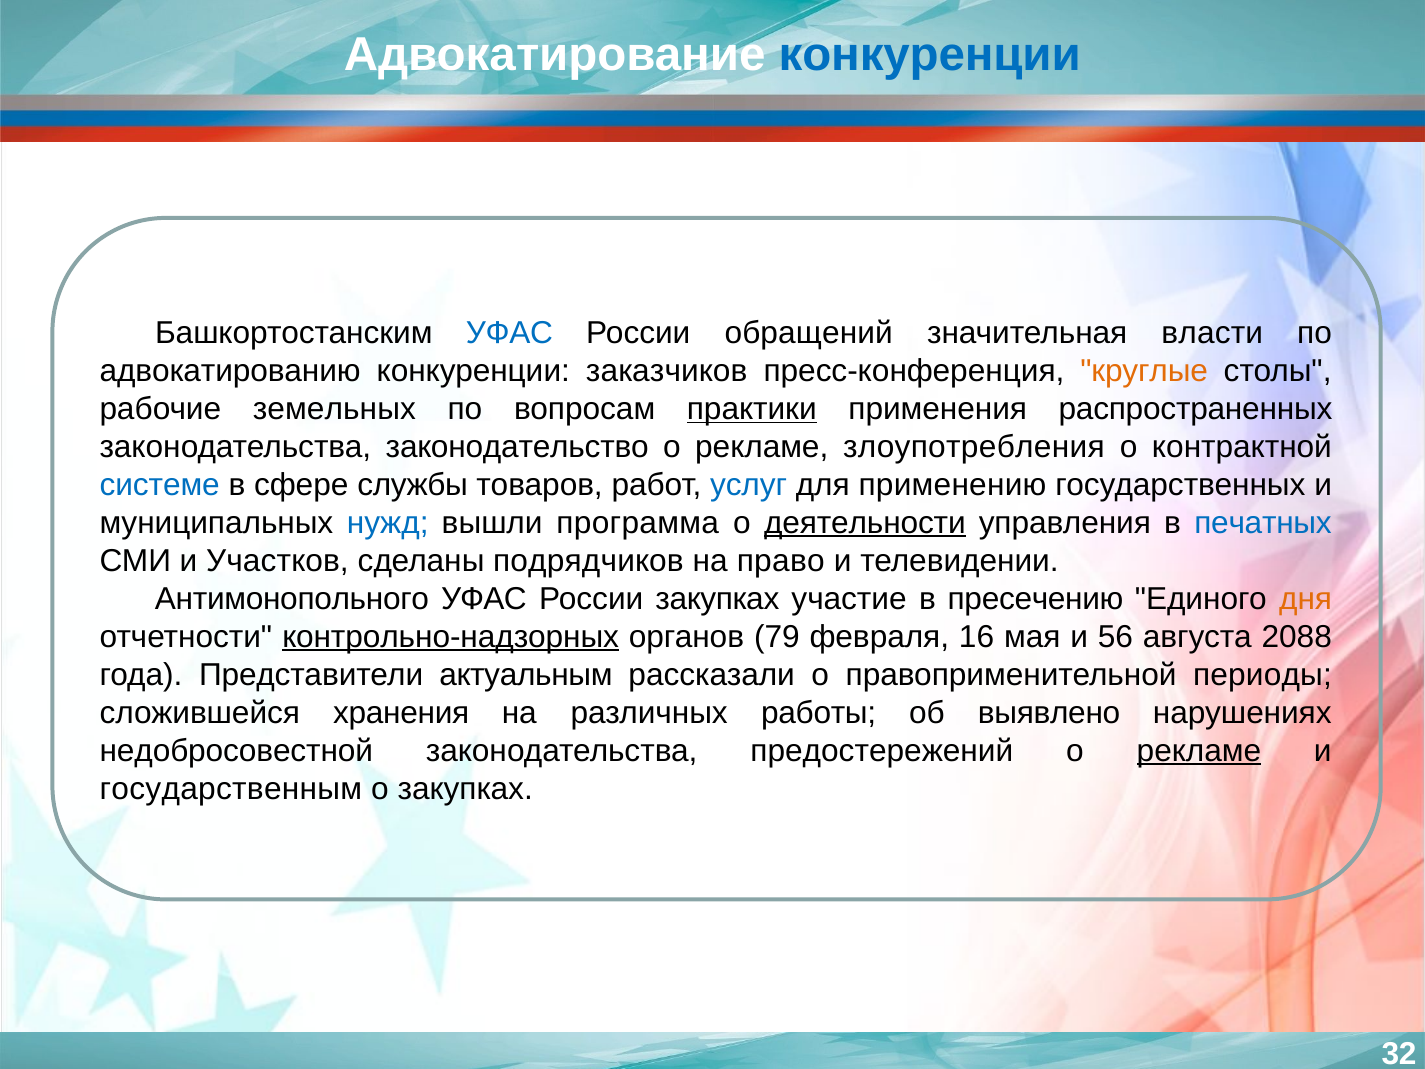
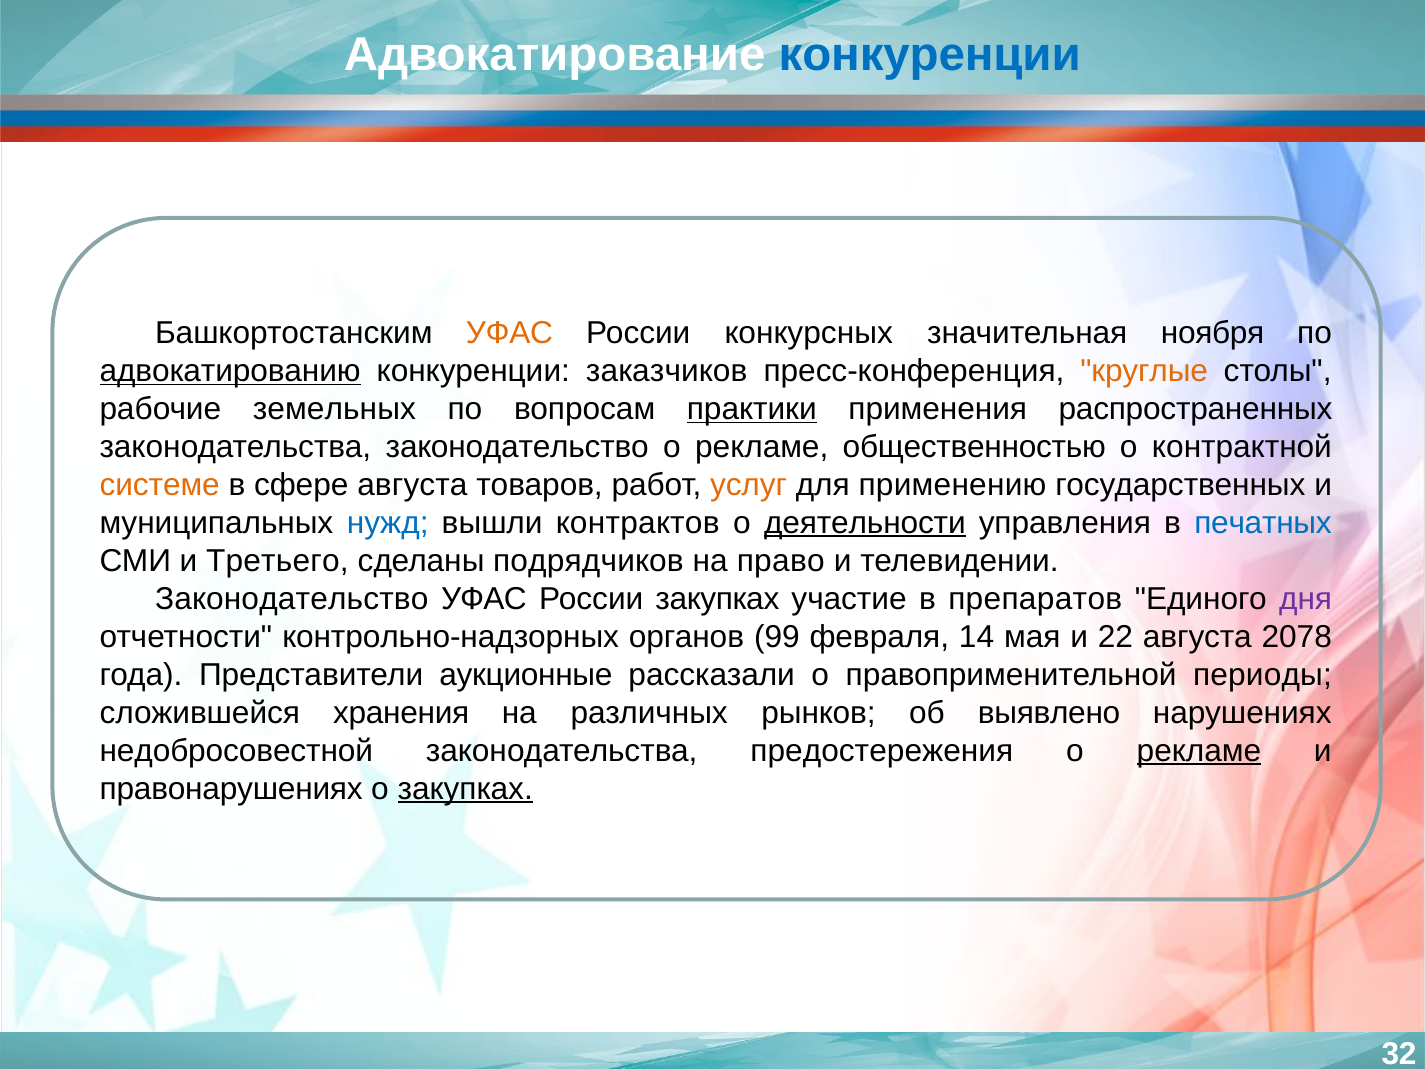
УФАС at (510, 333) colour: blue -> orange
обращений: обращений -> конкурсных
власти: власти -> ноября
адвокатированию underline: none -> present
злоупотребления: злоупотребления -> общественностью
системе colour: blue -> orange
сфере службы: службы -> августа
услуг colour: blue -> orange
программа: программа -> контрактов
Участков: Участков -> Третьего
Антимонопольного at (292, 599): Антимонопольного -> Законодательство
пресечению: пресечению -> препаратов
дня colour: orange -> purple
контрольно-надзорных underline: present -> none
79: 79 -> 99
16: 16 -> 14
56: 56 -> 22
2088: 2088 -> 2078
актуальным: актуальным -> аукционные
работы: работы -> рынков
предостережений: предостережений -> предостережения
государственным: государственным -> правонарушениях
закупках at (465, 789) underline: none -> present
